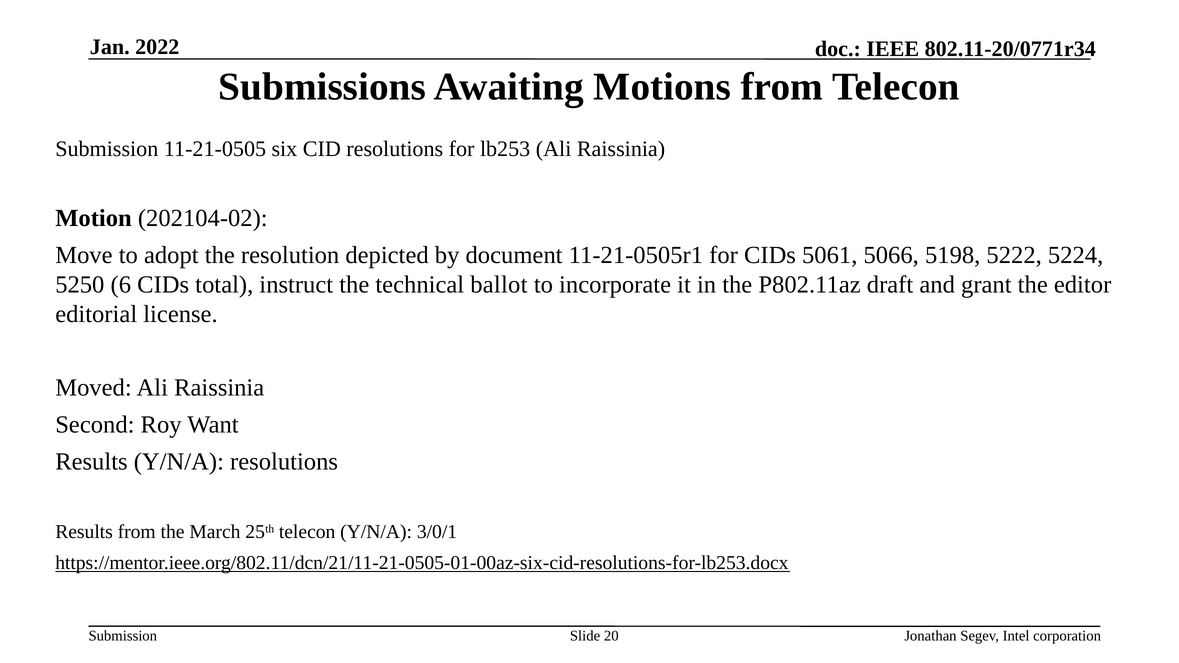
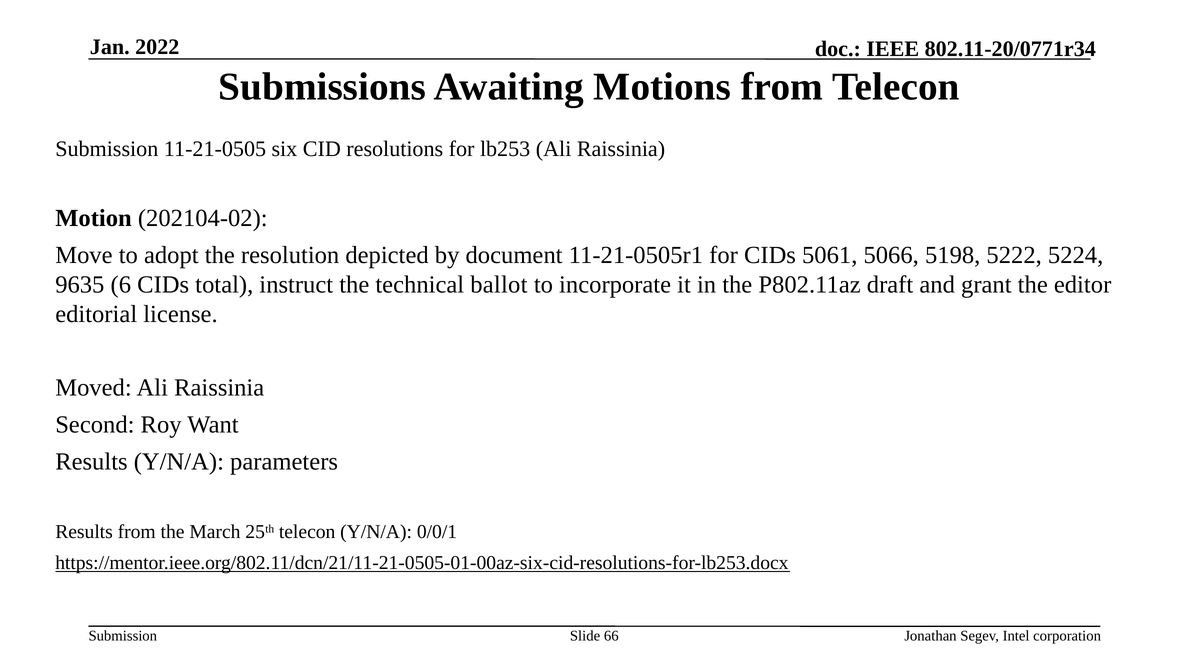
5250: 5250 -> 9635
Y/N/A resolutions: resolutions -> parameters
3/0/1: 3/0/1 -> 0/0/1
20: 20 -> 66
